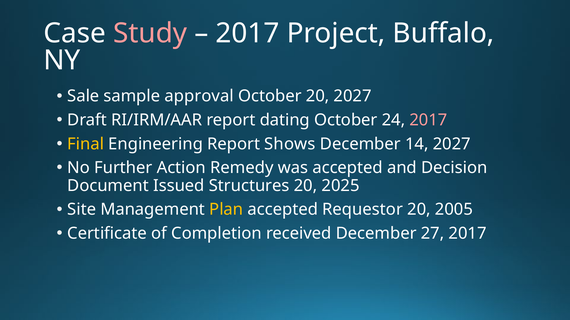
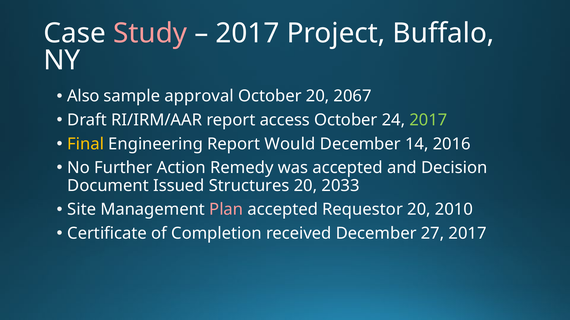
Sale: Sale -> Also
20 2027: 2027 -> 2067
dating: dating -> access
2017 at (428, 120) colour: pink -> light green
Shows: Shows -> Would
14 2027: 2027 -> 2016
2025: 2025 -> 2033
Plan colour: yellow -> pink
2005: 2005 -> 2010
